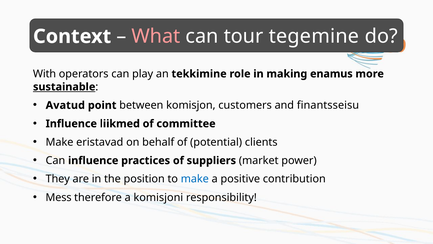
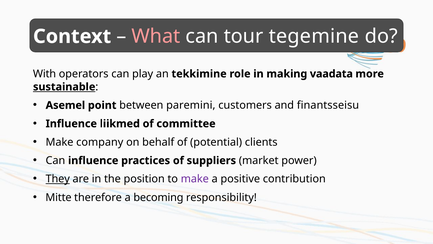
enamus: enamus -> vaadata
Avatud: Avatud -> Asemel
komisjon: komisjon -> paremini
eristavad: eristavad -> company
They underline: none -> present
make at (195, 179) colour: blue -> purple
Mess: Mess -> Mitte
komisjoni: komisjoni -> becoming
